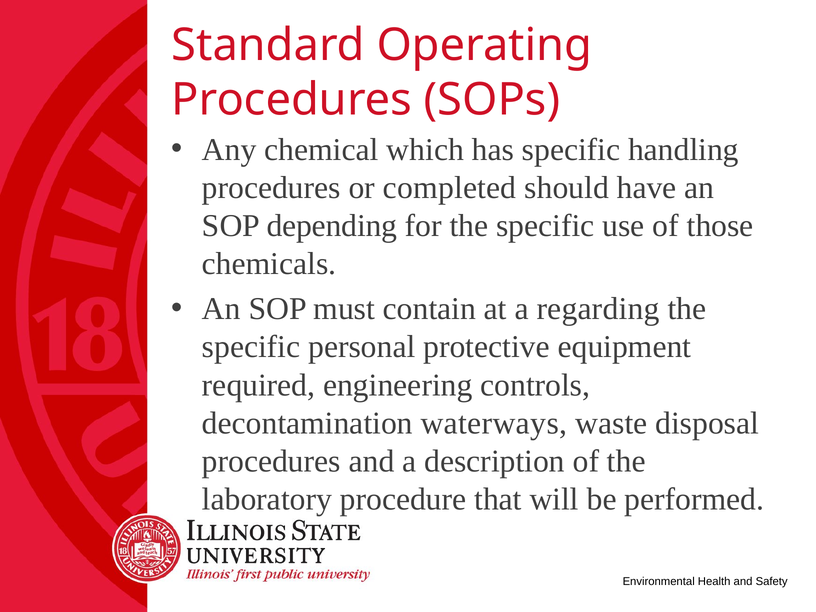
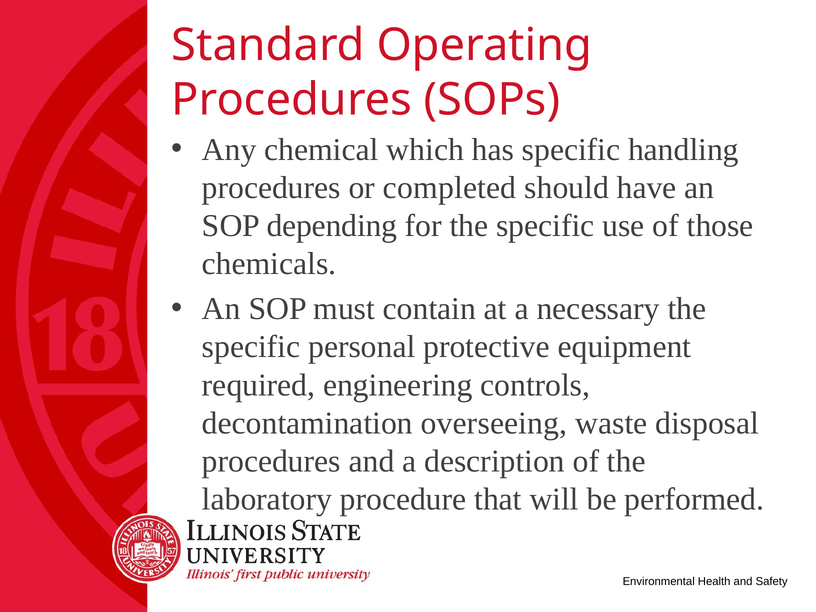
regarding: regarding -> necessary
waterways: waterways -> overseeing
